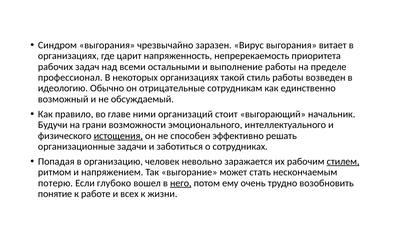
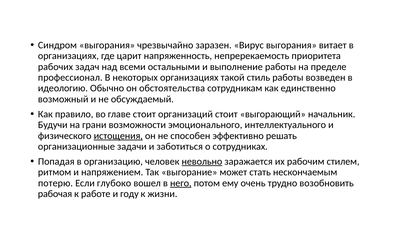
отрицательные: отрицательные -> обстоятельства
главе ними: ними -> стоит
невольно underline: none -> present
стилем underline: present -> none
понятие: понятие -> рабочая
всех: всех -> году
